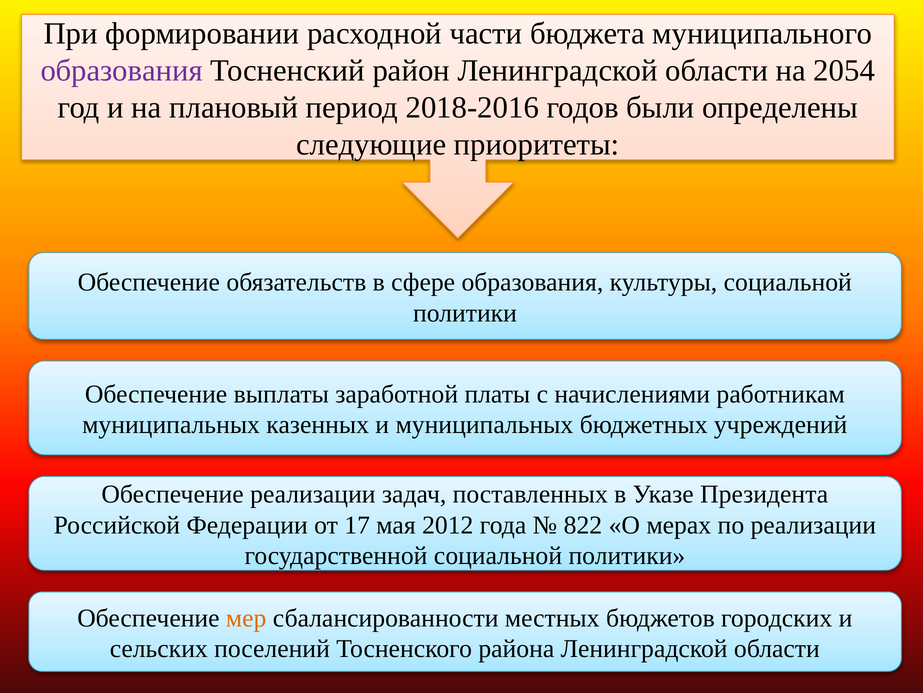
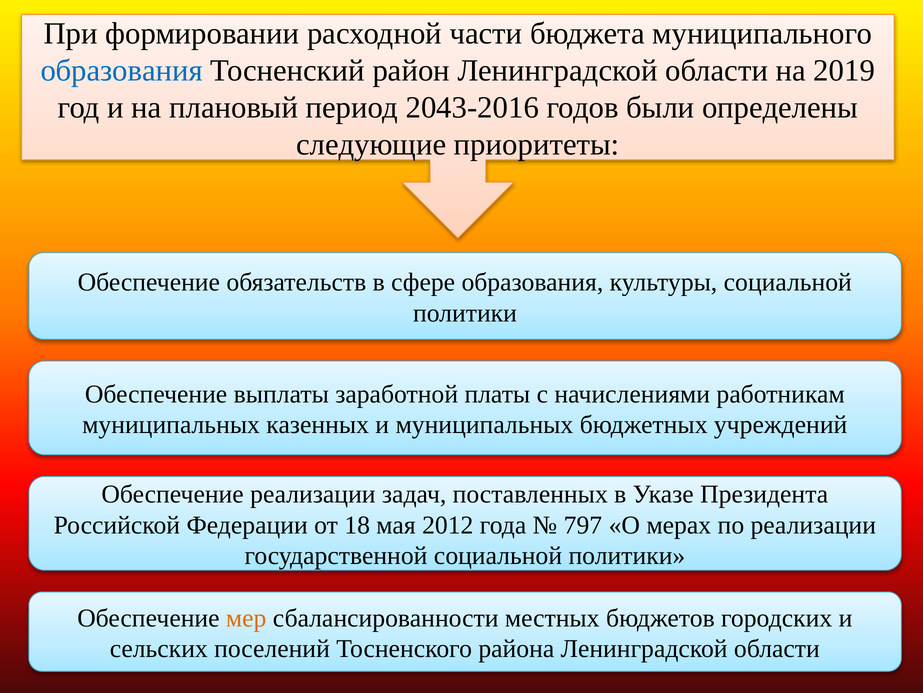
образования at (122, 71) colour: purple -> blue
2054: 2054 -> 2019
2018-2016: 2018-2016 -> 2043-2016
17: 17 -> 18
822: 822 -> 797
